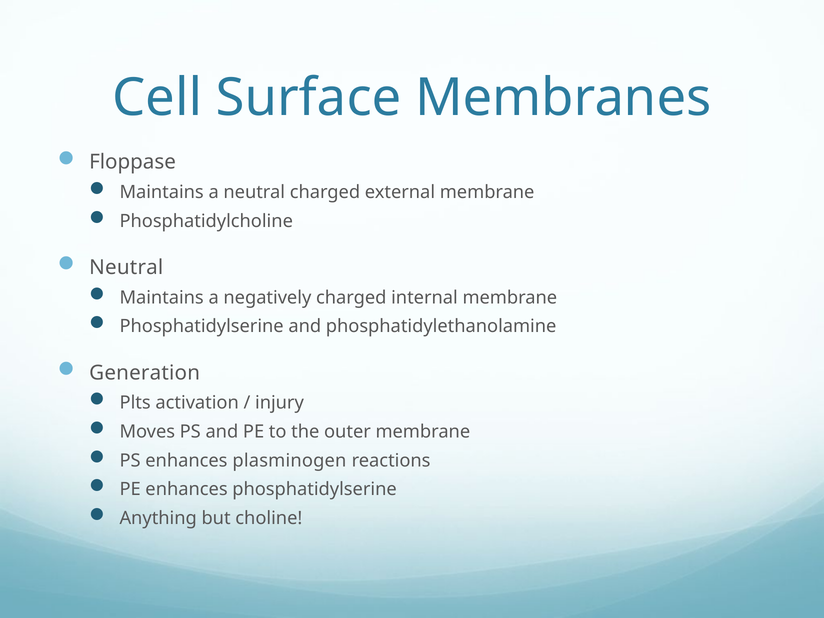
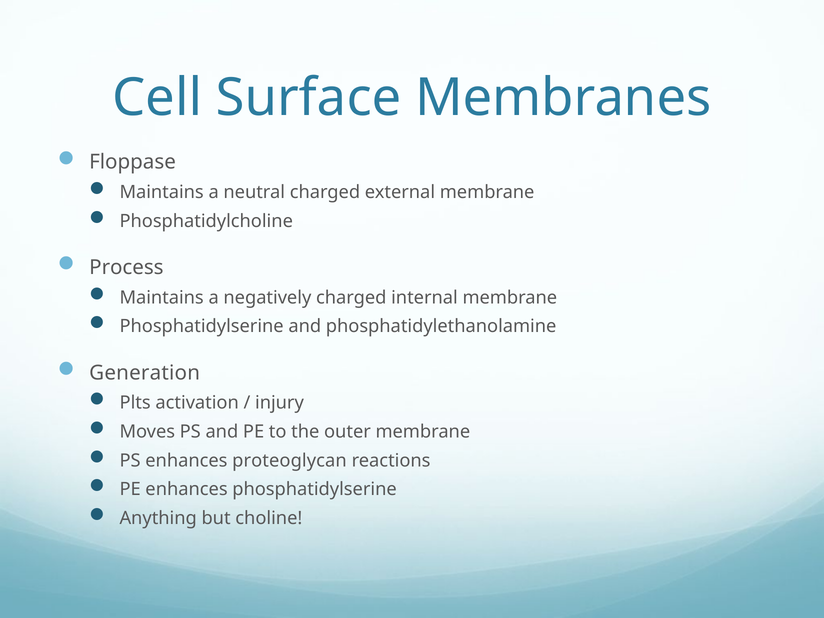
Neutral at (126, 267): Neutral -> Process
plasminogen: plasminogen -> proteoglycan
